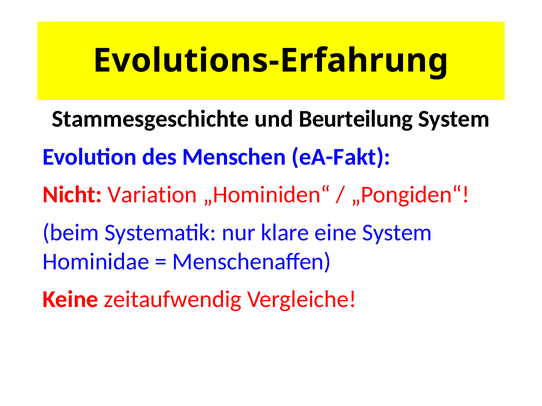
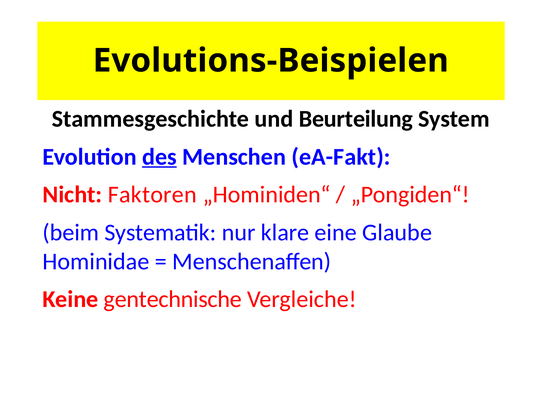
Evolutions-Erfahrung: Evolutions-Erfahrung -> Evolutions-Beispielen
des underline: none -> present
Variation: Variation -> Faktoren
eine System: System -> Glaube
zeitaufwendig: zeitaufwendig -> gentechnische
